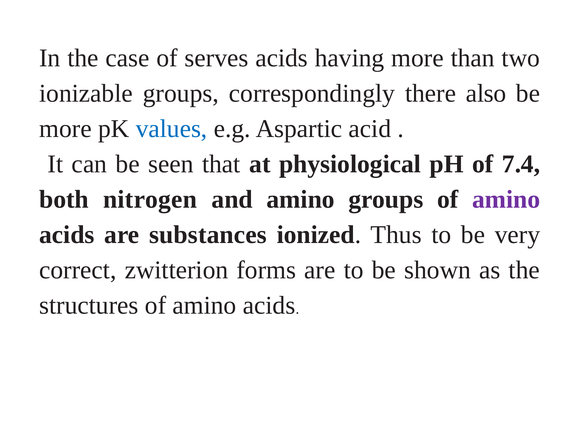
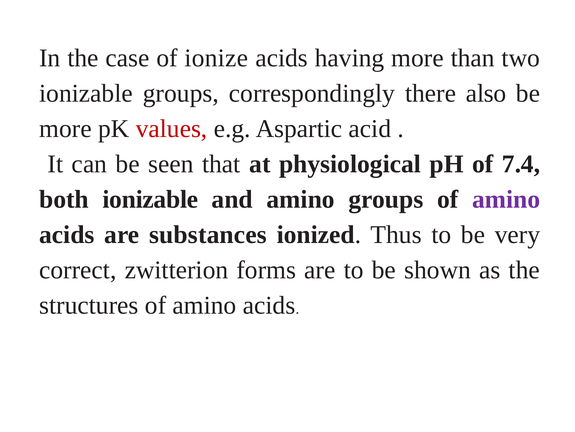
serves: serves -> ionize
values colour: blue -> red
both nitrogen: nitrogen -> ionizable
